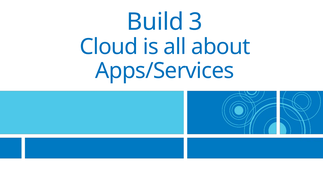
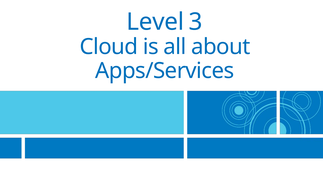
Build: Build -> Level
